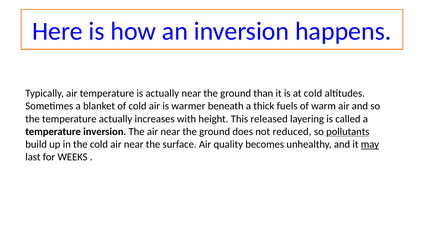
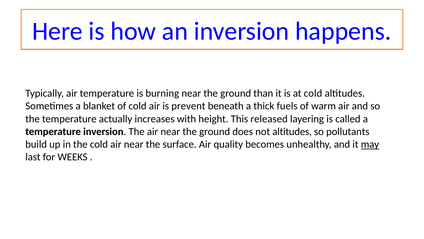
is actually: actually -> burning
warmer: warmer -> prevent
not reduced: reduced -> altitudes
pollutants underline: present -> none
